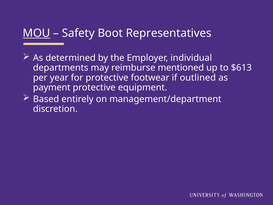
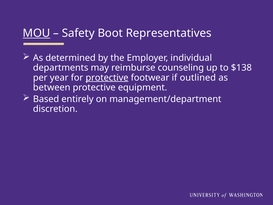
mentioned: mentioned -> counseling
$613: $613 -> $138
protective at (107, 78) underline: none -> present
payment: payment -> between
